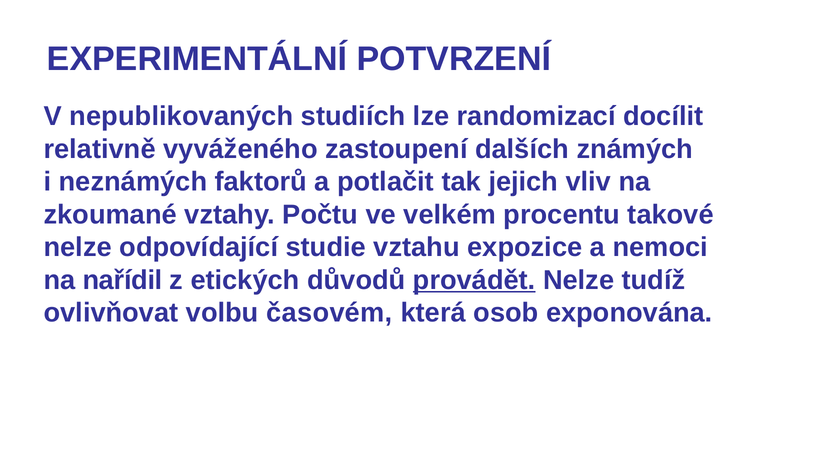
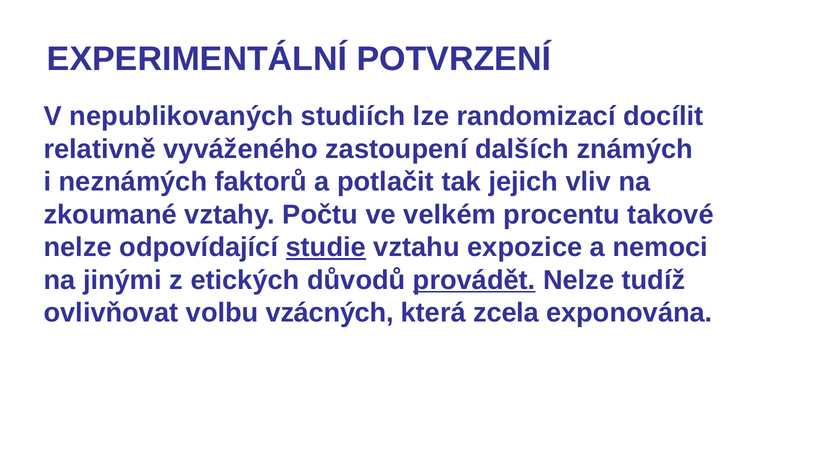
studie underline: none -> present
nařídil: nařídil -> jinými
časovém: časovém -> vzácných
osob: osob -> zcela
